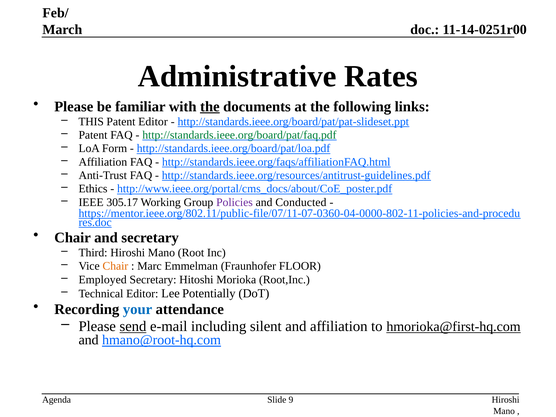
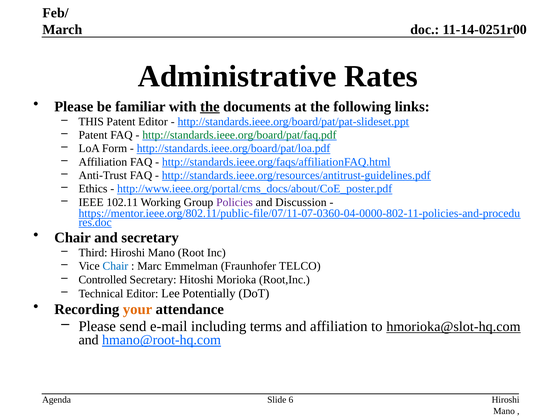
305.17: 305.17 -> 102.11
Conducted: Conducted -> Discussion
Chair at (115, 266) colour: orange -> blue
FLOOR: FLOOR -> TELCO
Employed: Employed -> Controlled
your colour: blue -> orange
send underline: present -> none
silent: silent -> terms
hmorioka@first-hq.com: hmorioka@first-hq.com -> hmorioka@slot-hq.com
9: 9 -> 6
